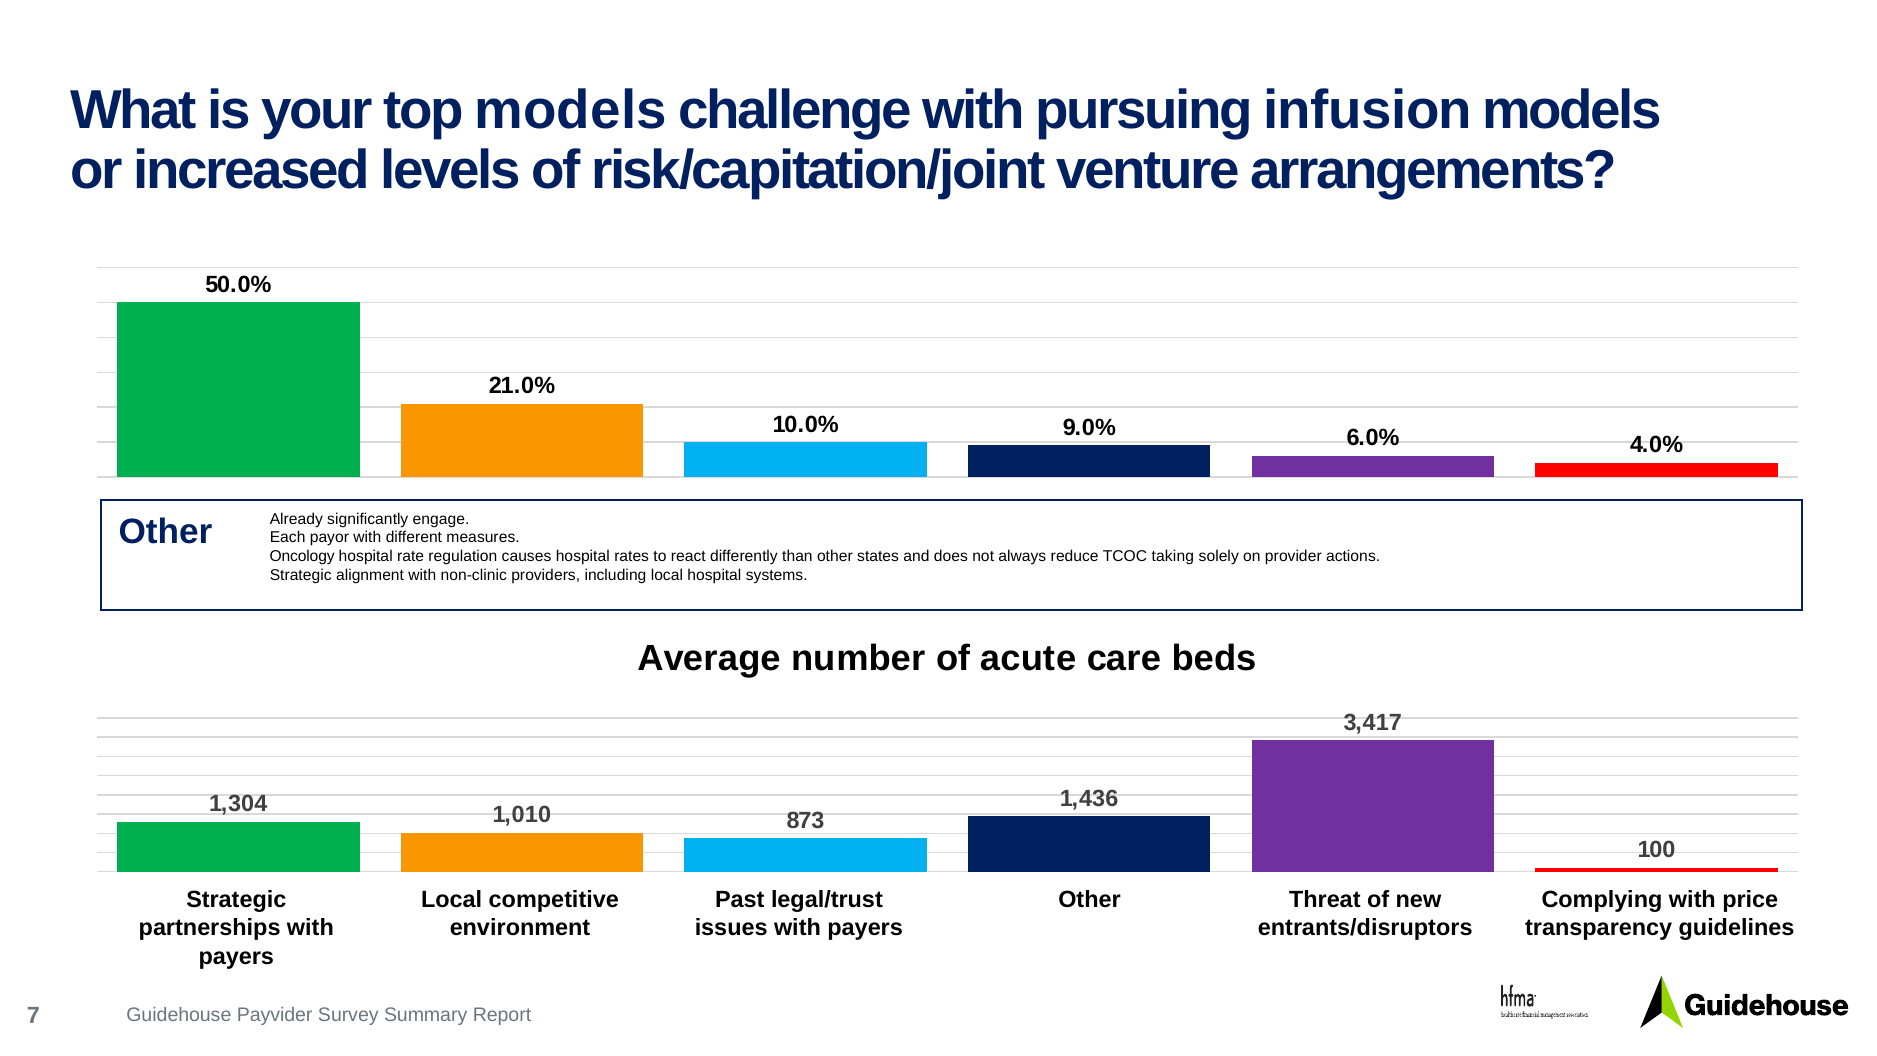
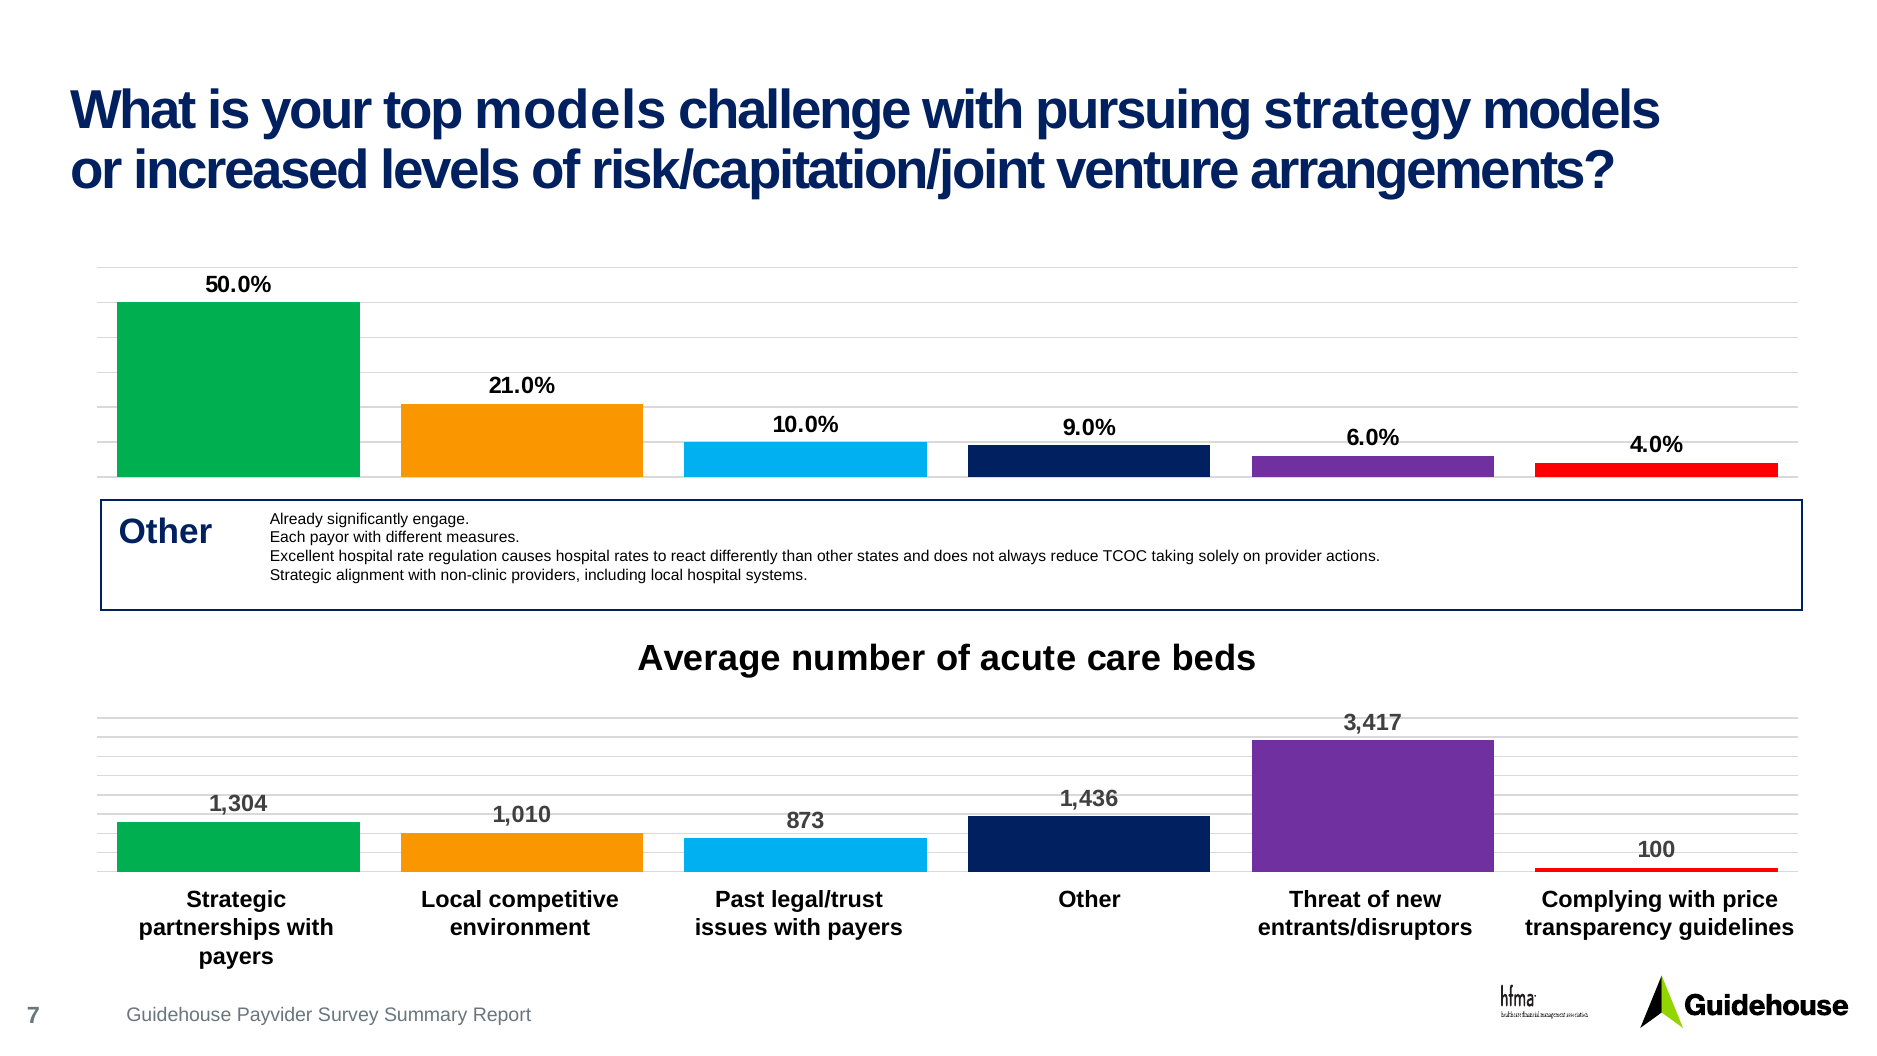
infusion: infusion -> strategy
Oncology: Oncology -> Excellent
